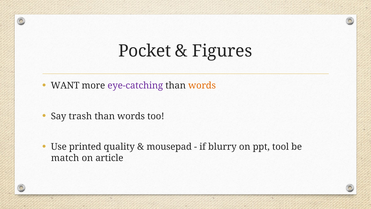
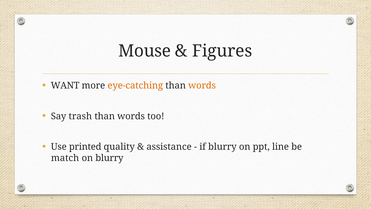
Pocket: Pocket -> Mouse
eye-catching colour: purple -> orange
mousepad: mousepad -> assistance
tool: tool -> line
on article: article -> blurry
